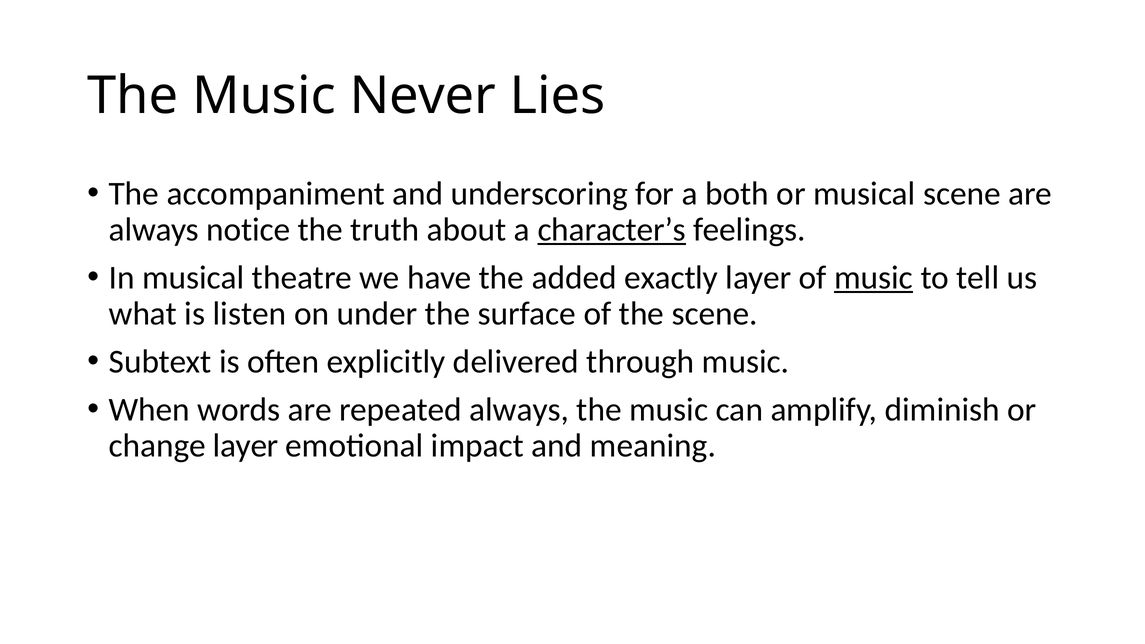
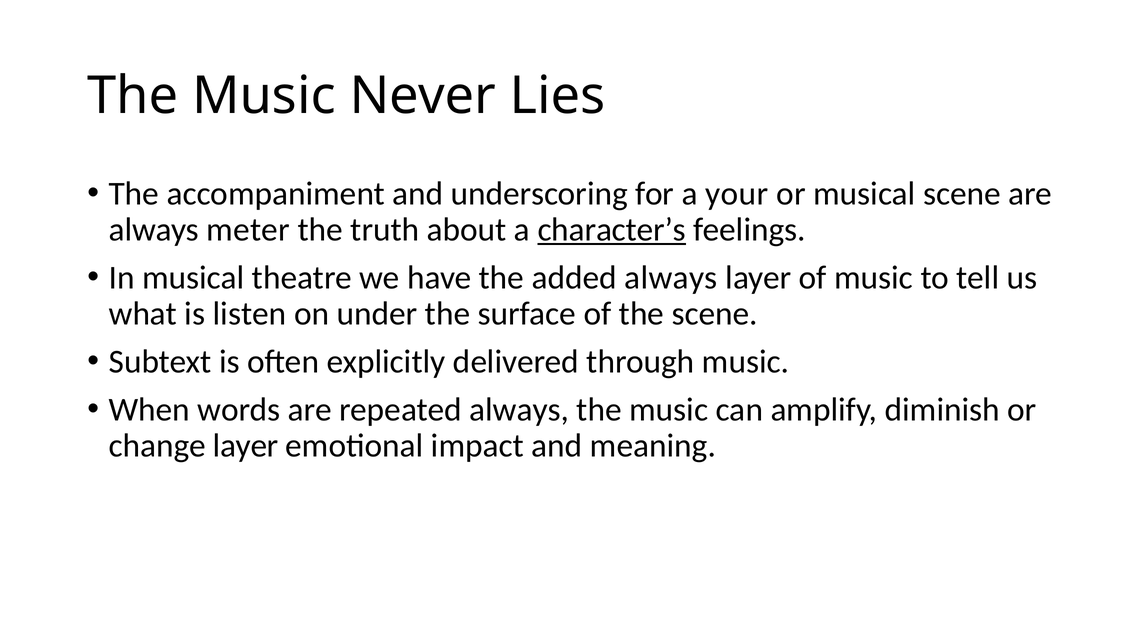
both: both -> your
notice: notice -> meter
added exactly: exactly -> always
music at (874, 278) underline: present -> none
